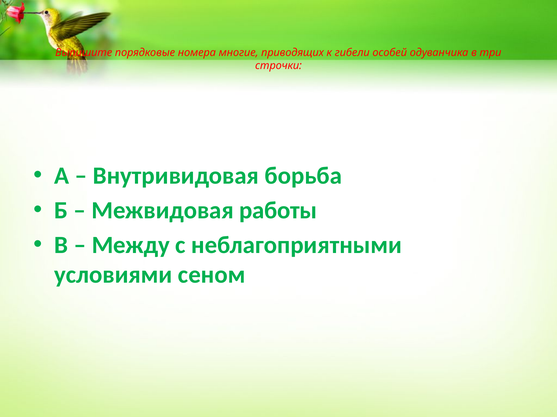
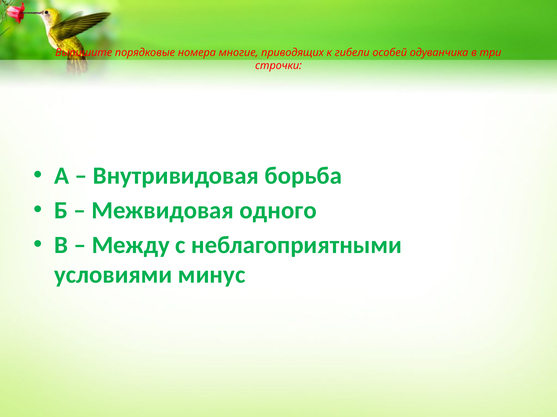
работы: работы -> одного
сеном: сеном -> минус
